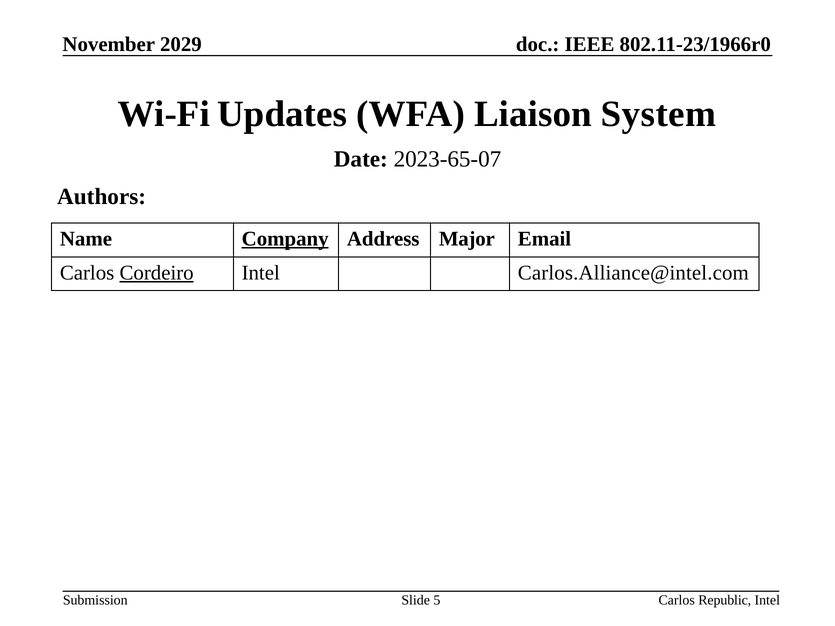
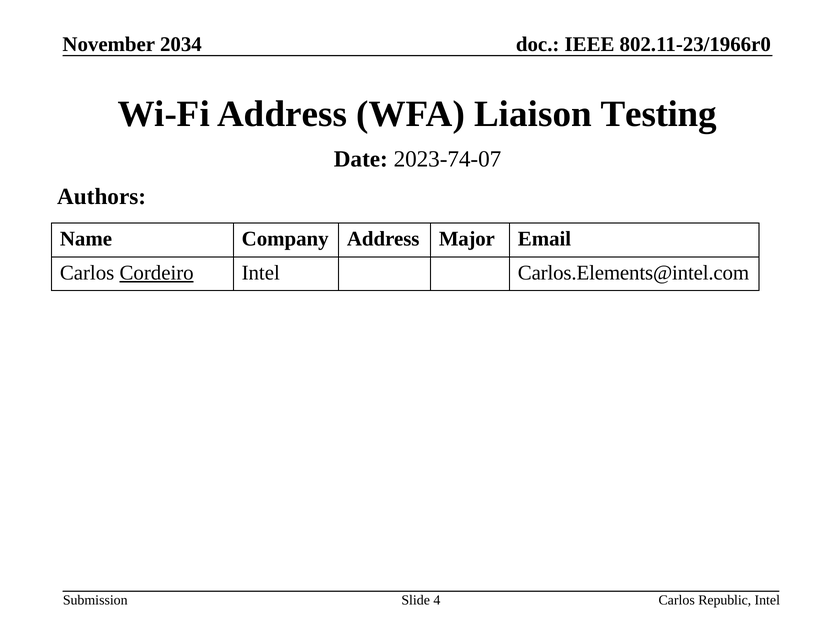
2029: 2029 -> 2034
Wi-Fi Updates: Updates -> Address
System: System -> Testing
2023-65-07: 2023-65-07 -> 2023-74-07
Company underline: present -> none
Carlos.Alliance@intel.com: Carlos.Alliance@intel.com -> Carlos.Elements@intel.com
5: 5 -> 4
